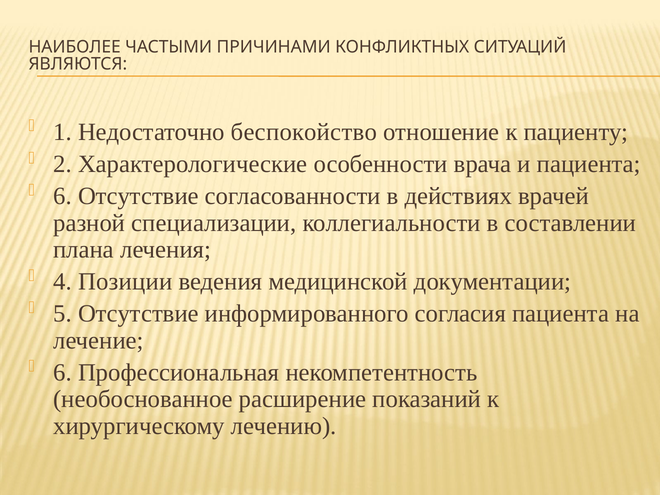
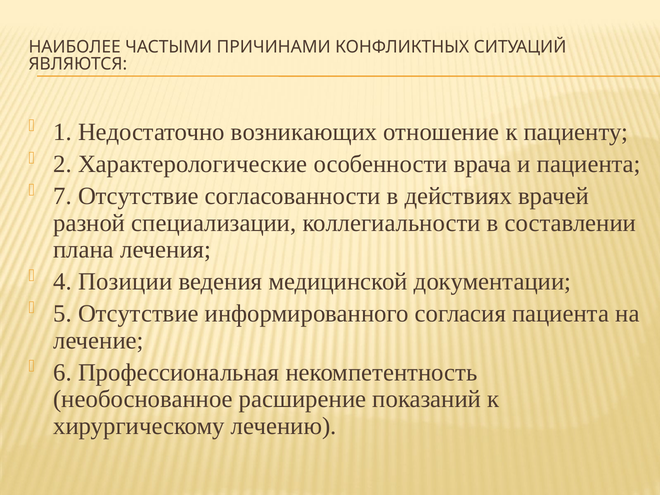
беспокойство: беспокойство -> возникающих
6 at (63, 196): 6 -> 7
